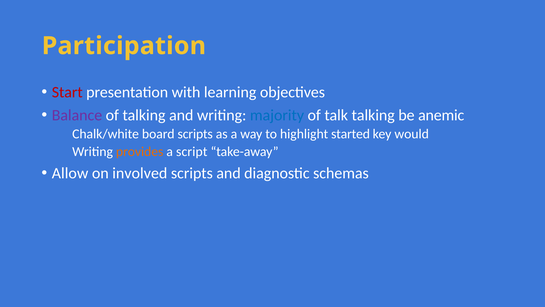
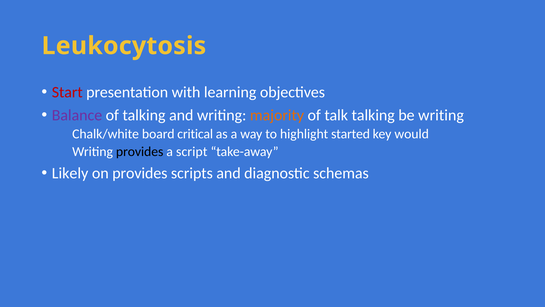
Participation: Participation -> Leukocytosis
majority colour: blue -> orange
be anemic: anemic -> writing
board scripts: scripts -> critical
provides at (140, 151) colour: orange -> black
Allow: Allow -> Likely
on involved: involved -> provides
